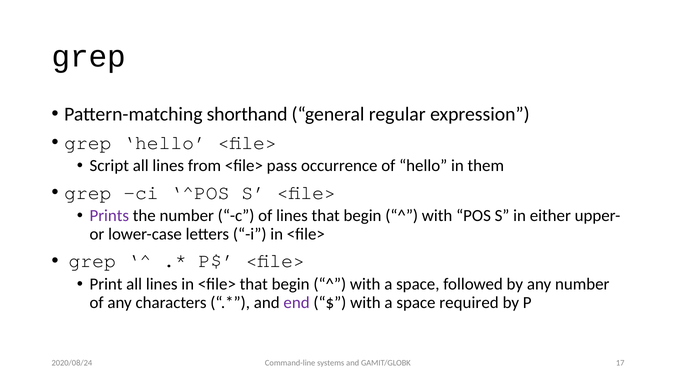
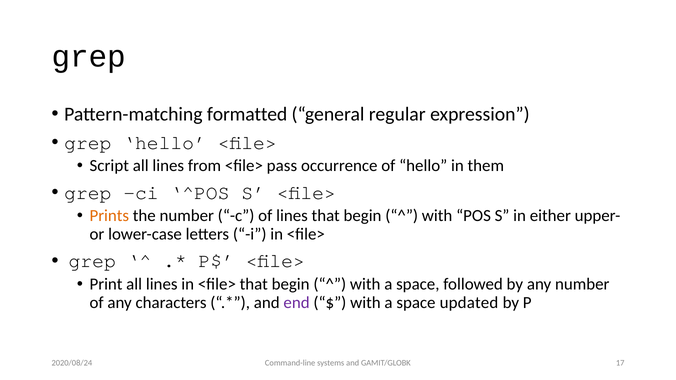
shorthand: shorthand -> formatted
Prints colour: purple -> orange
required: required -> updated
